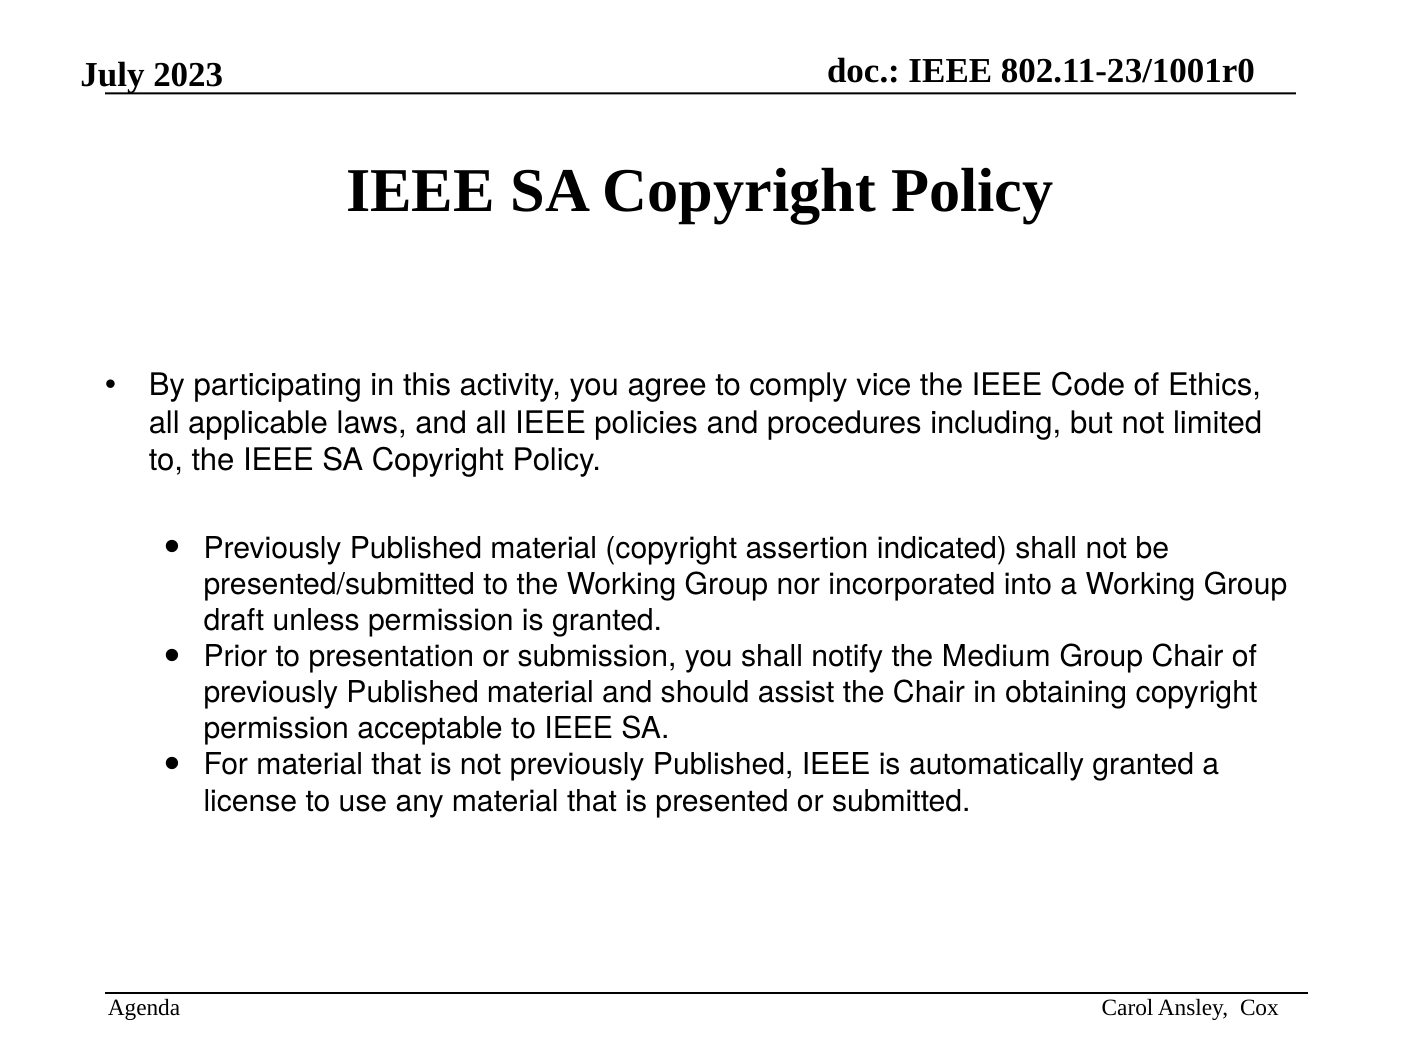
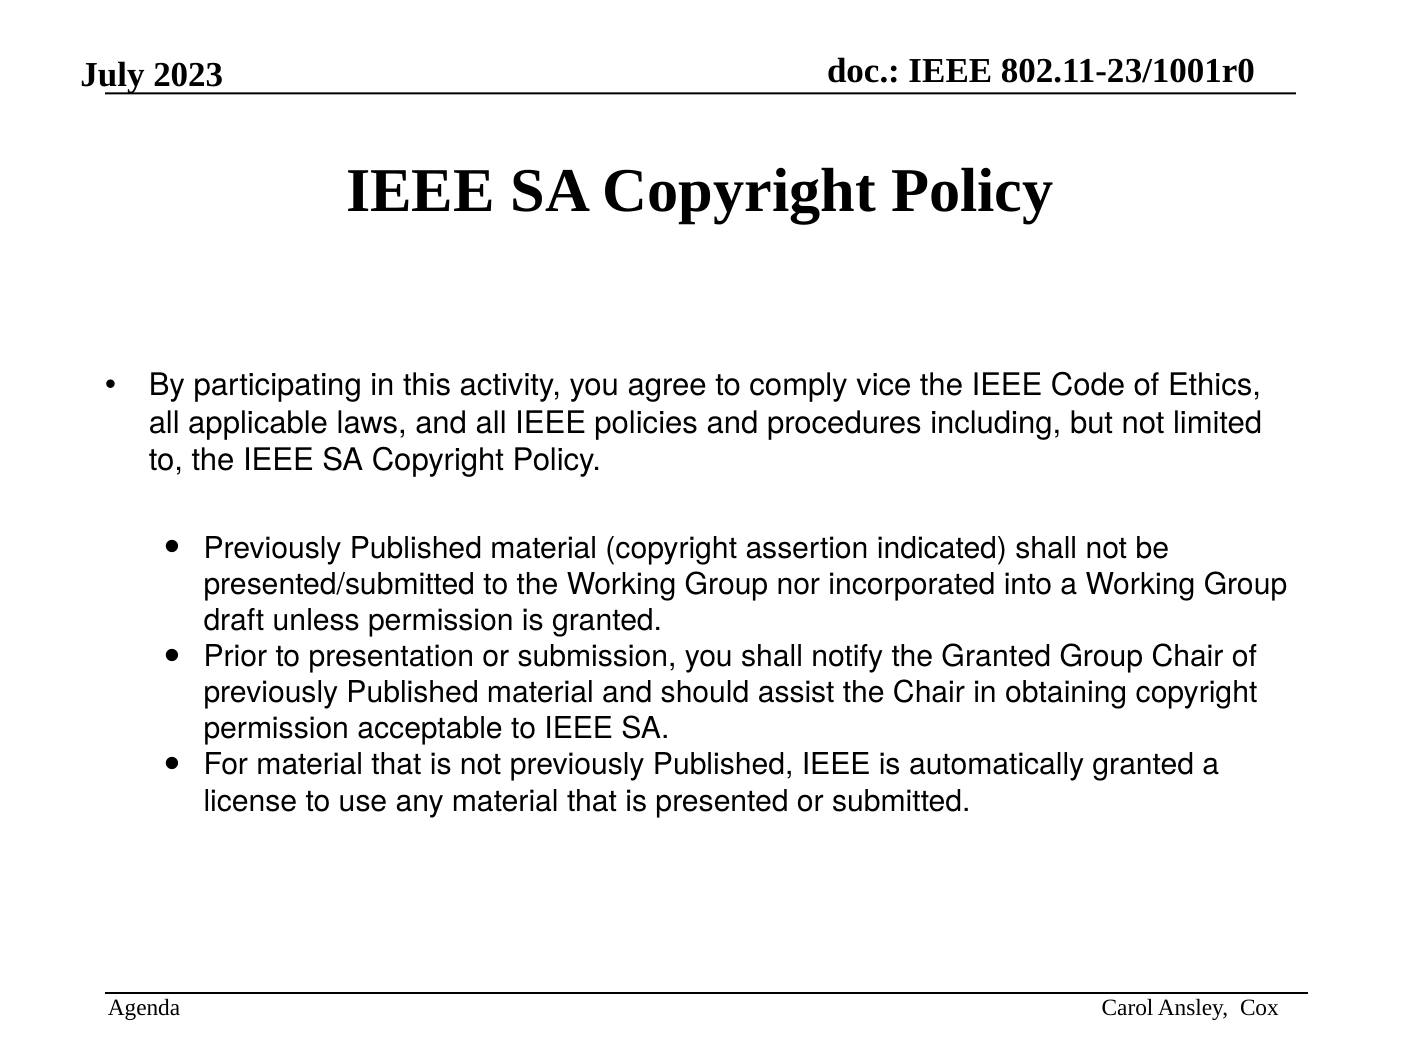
the Medium: Medium -> Granted
